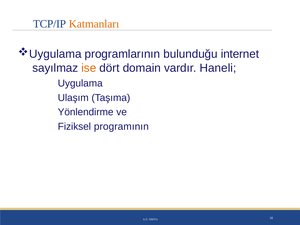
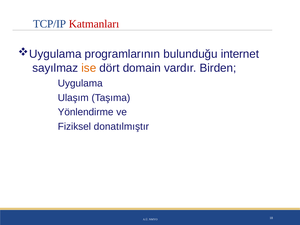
Katmanları colour: orange -> red
Haneli: Haneli -> Birden
programının: programının -> donatılmıştır
